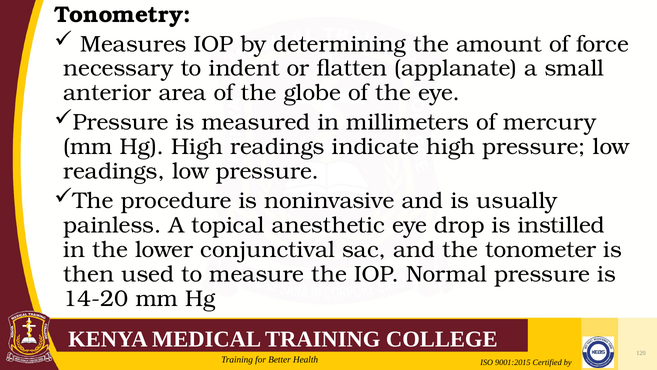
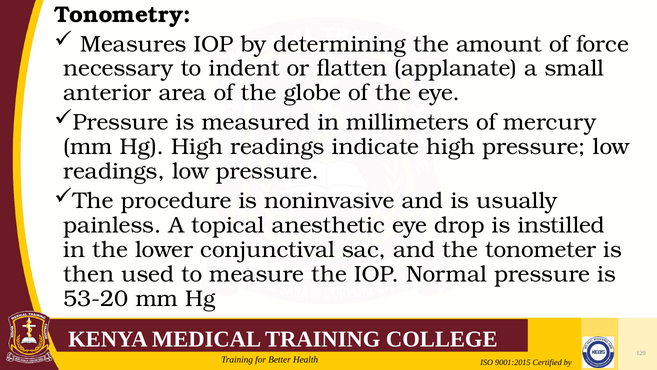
14-20: 14-20 -> 53-20
